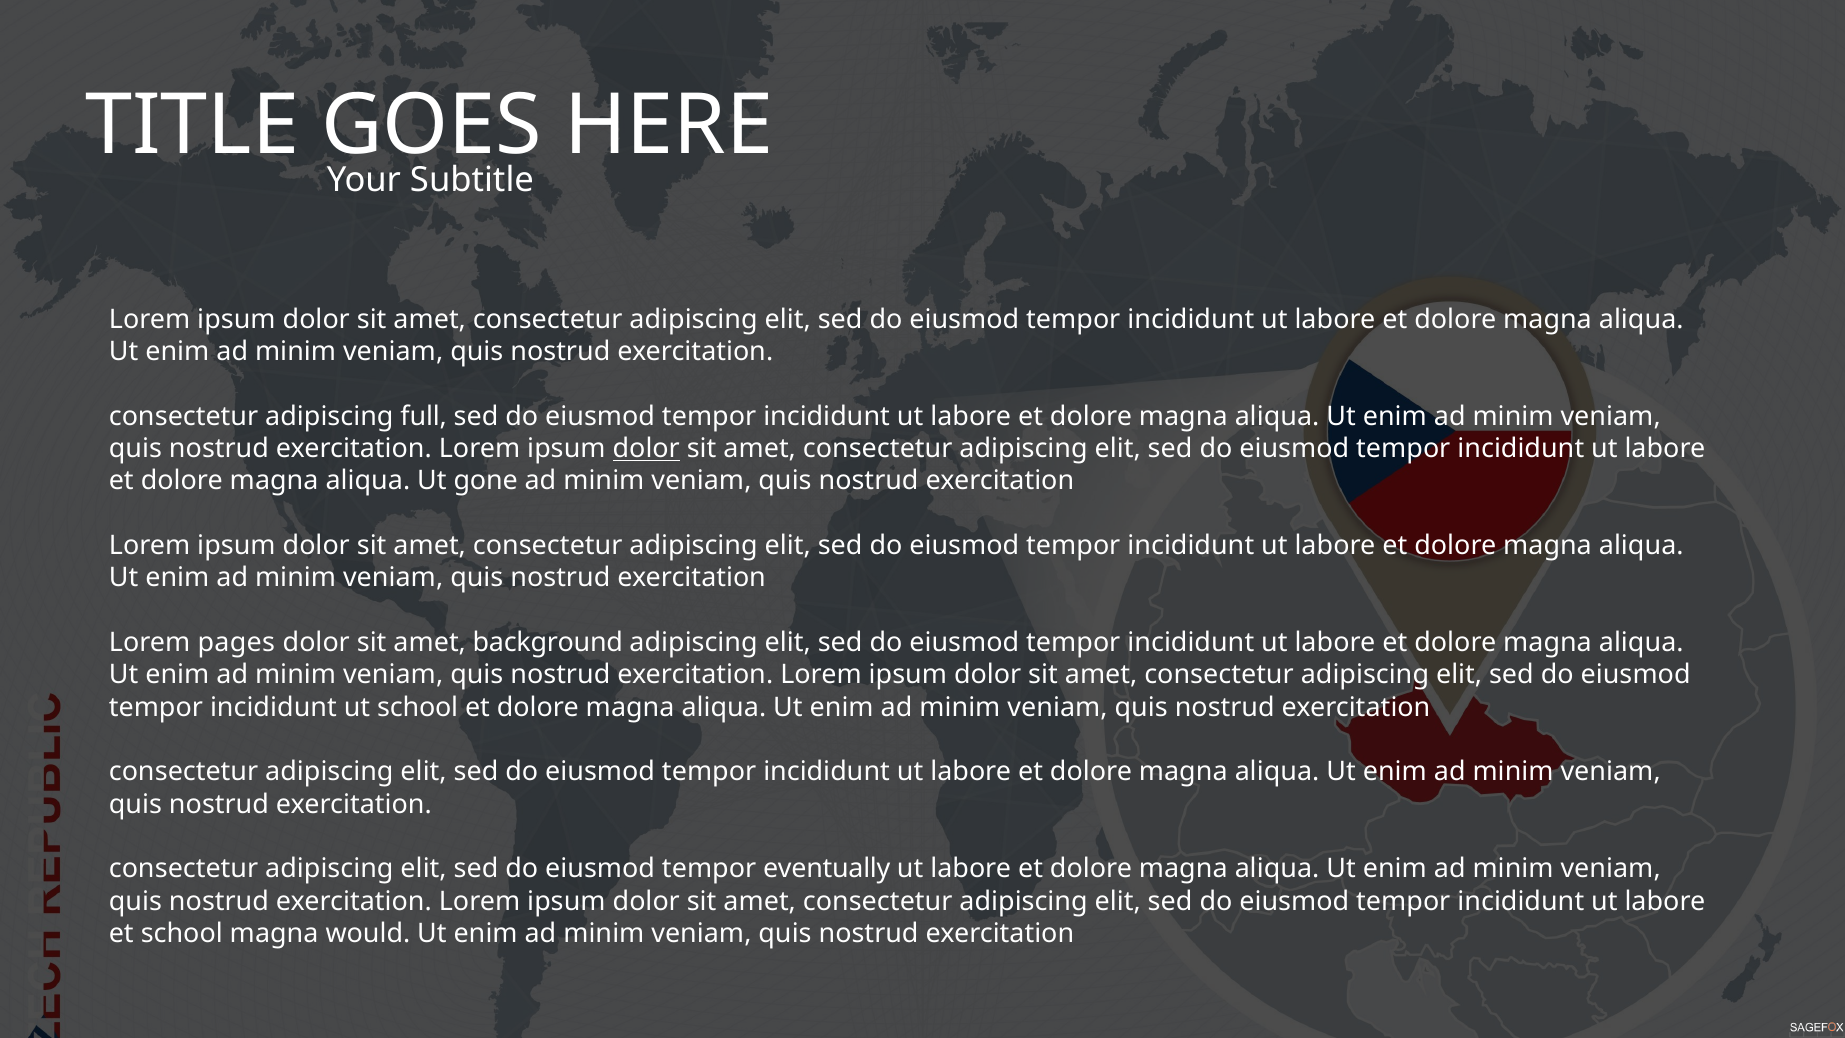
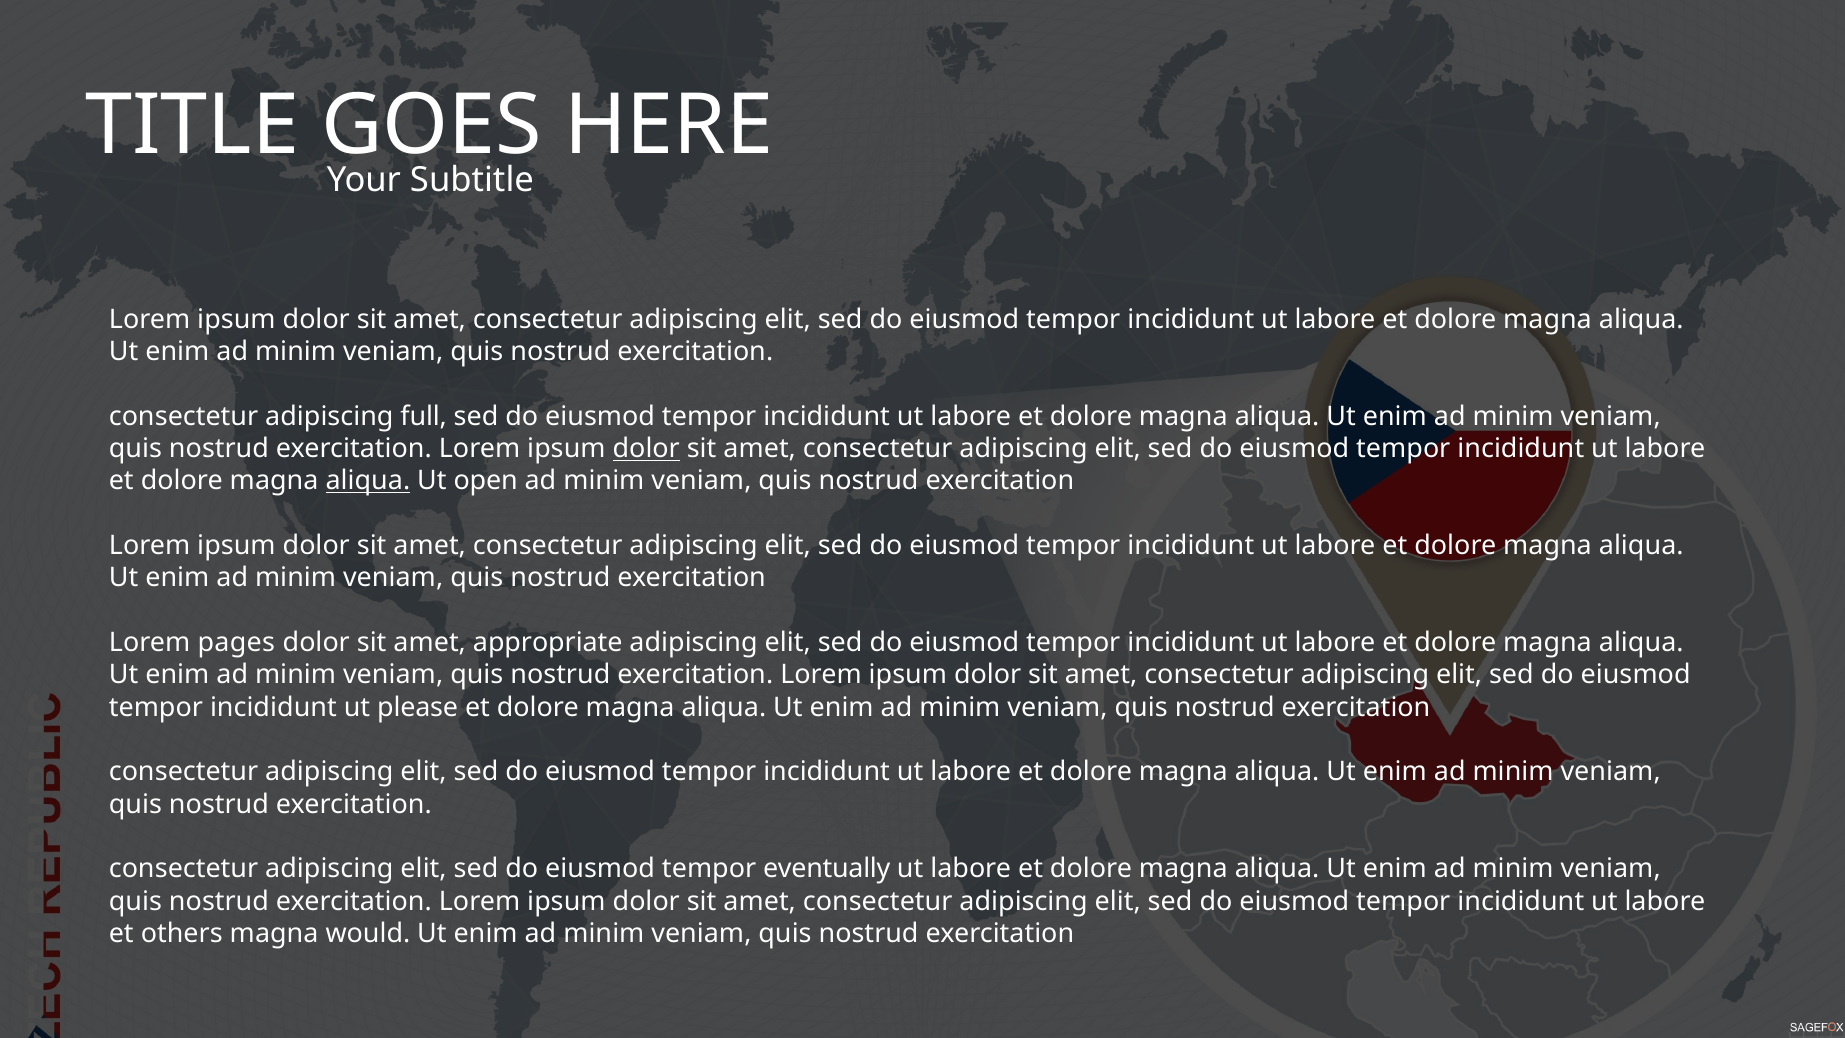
aliqua at (368, 481) underline: none -> present
gone: gone -> open
background: background -> appropriate
ut school: school -> please
et school: school -> others
